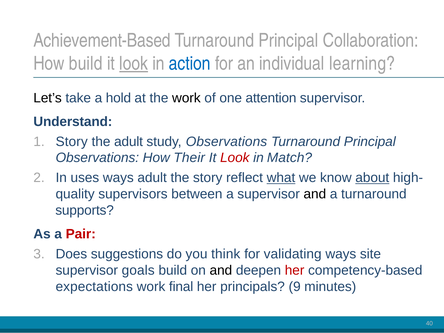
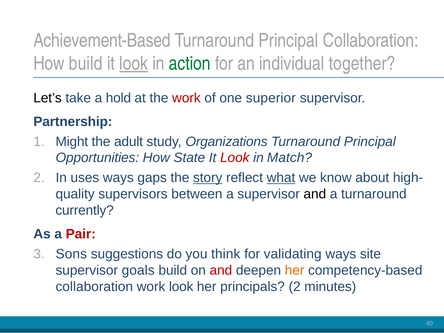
action colour: blue -> green
learning: learning -> together
work at (186, 98) colour: black -> red
attention: attention -> superior
Understand: Understand -> Partnership
Story at (72, 142): Story -> Might
study Observations: Observations -> Organizations
Observations at (97, 158): Observations -> Opportunities
Their: Their -> State
ways adult: adult -> gaps
story at (208, 178) underline: none -> present
about underline: present -> none
supports: supports -> currently
Does: Does -> Sons
and at (221, 270) colour: black -> red
her at (295, 270) colour: red -> orange
expectations at (94, 287): expectations -> collaboration
work final: final -> look
principals 9: 9 -> 2
